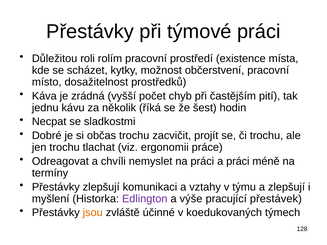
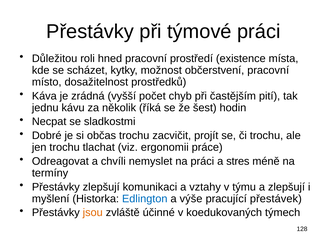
rolím: rolím -> hned
a práci: práci -> stres
Edlington colour: purple -> blue
